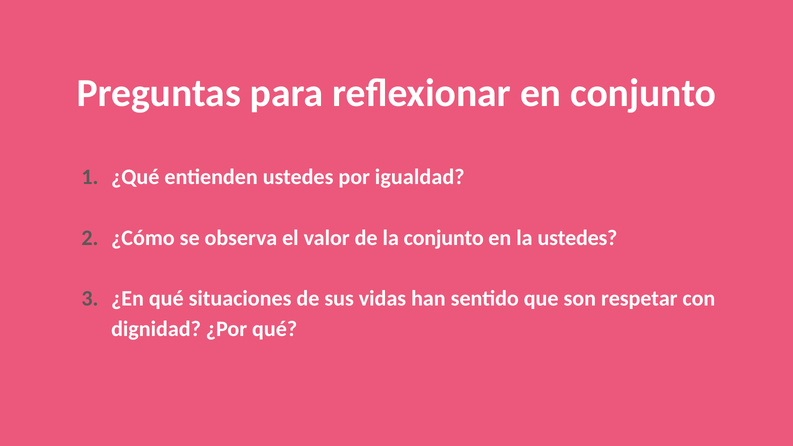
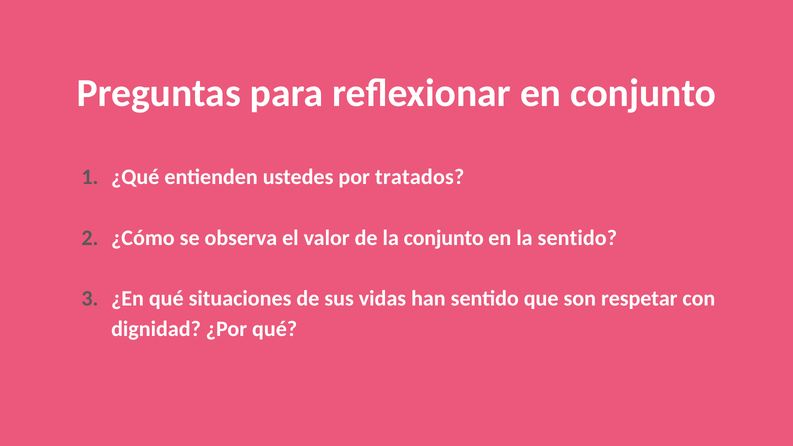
igualdad: igualdad -> tratados
la ustedes: ustedes -> sentido
